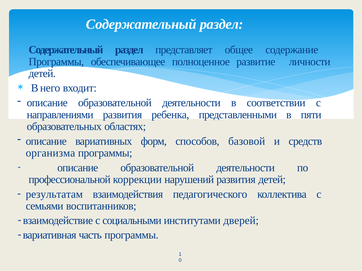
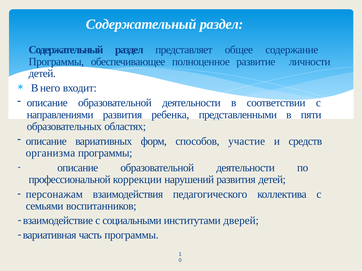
базовой: базовой -> участие
результатам: результатам -> персонажам
